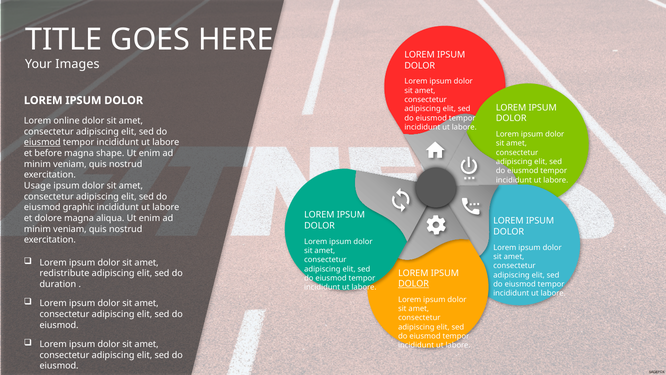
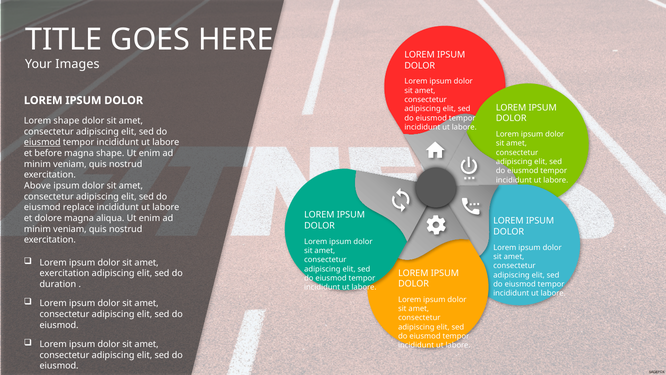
Lorem online: online -> shape
Usage: Usage -> Above
graphic: graphic -> replace
redistribute at (64, 273): redistribute -> exercitation
DOLOR at (414, 284) underline: present -> none
